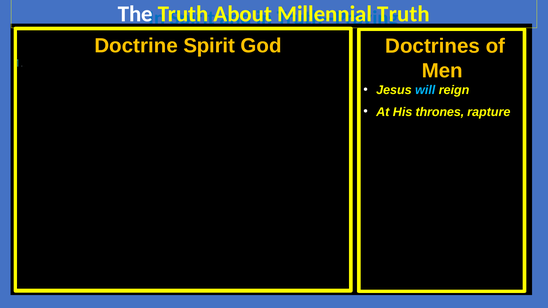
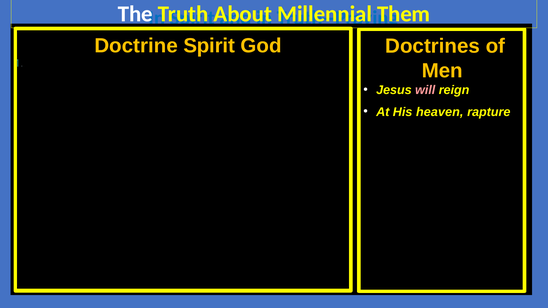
Truth at (404, 14): Truth -> Them
will colour: light blue -> pink
thrones: thrones -> heaven
